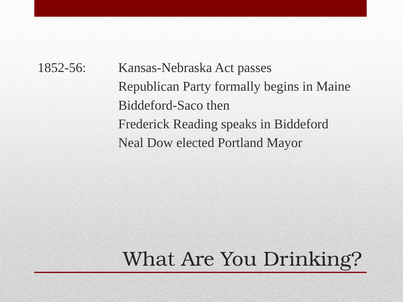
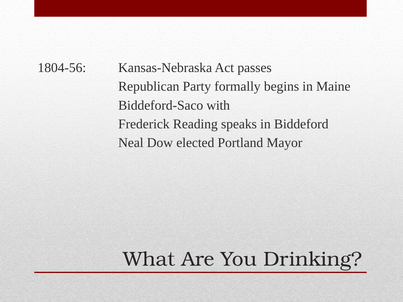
1852-56: 1852-56 -> 1804-56
then: then -> with
